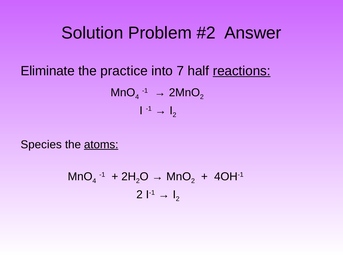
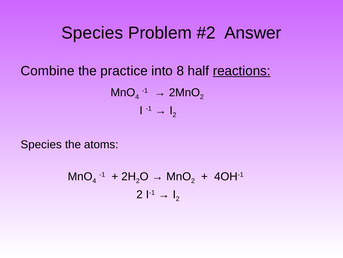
Solution at (92, 33): Solution -> Species
Eliminate: Eliminate -> Combine
7: 7 -> 8
atoms underline: present -> none
